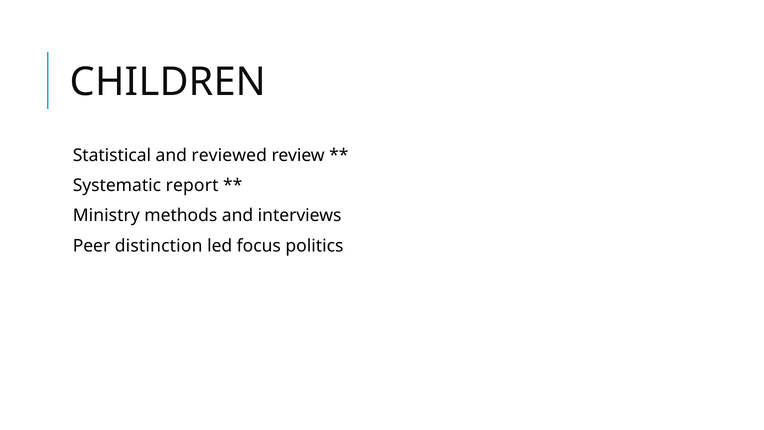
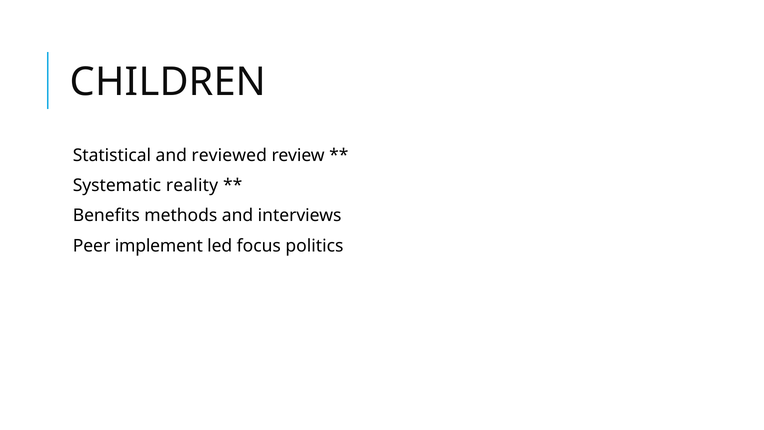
report: report -> reality
Ministry: Ministry -> Benefits
distinction: distinction -> implement
